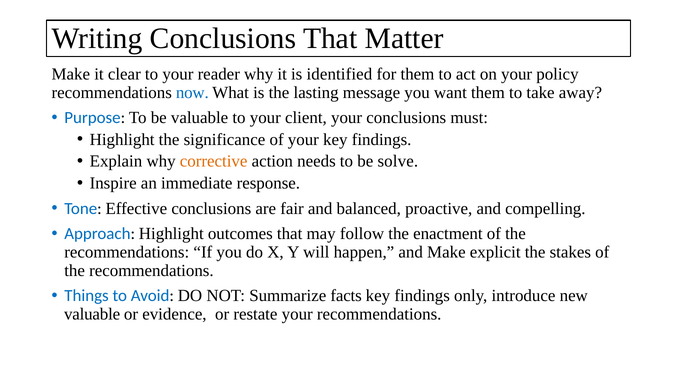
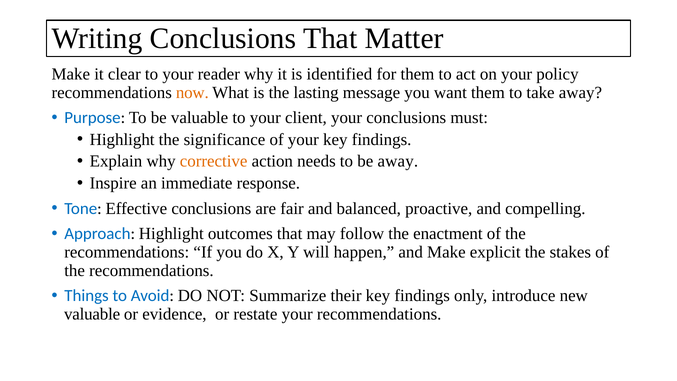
now colour: blue -> orange
be solve: solve -> away
facts: facts -> their
